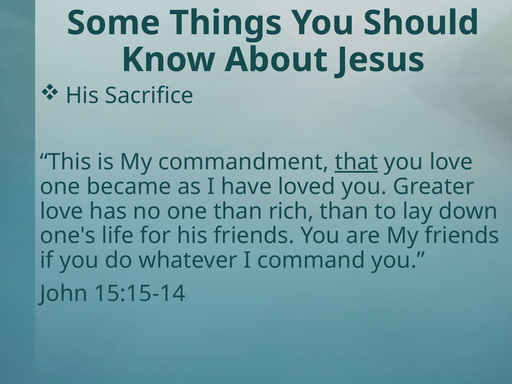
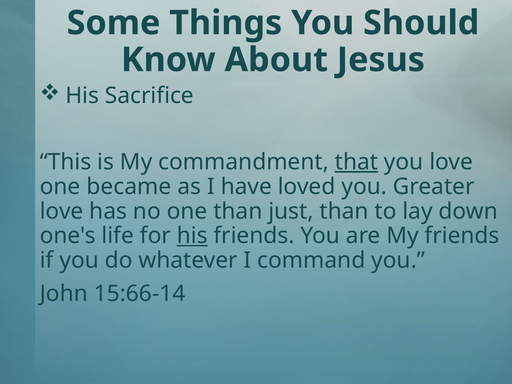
rich: rich -> just
his at (192, 236) underline: none -> present
15:15-14: 15:15-14 -> 15:66-14
